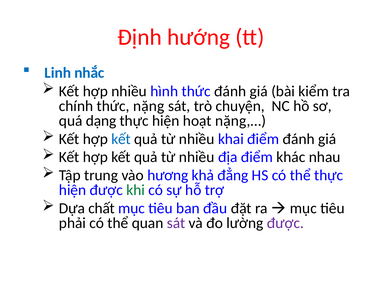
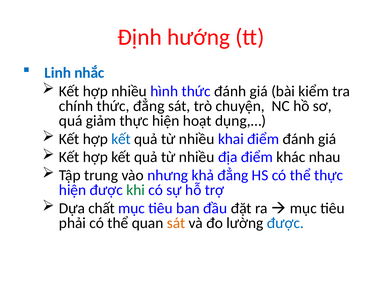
thức nặng: nặng -> đẳng
dạng: dạng -> giảm
nặng,…: nặng,… -> dụng,…
hương: hương -> nhưng
sát at (176, 223) colour: purple -> orange
được at (285, 223) colour: purple -> blue
